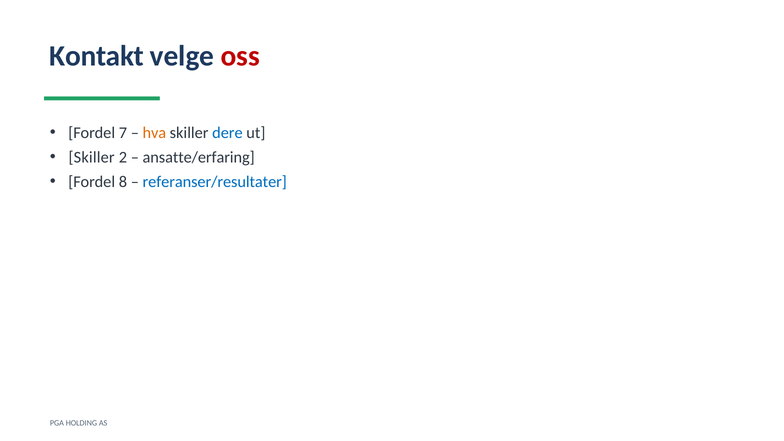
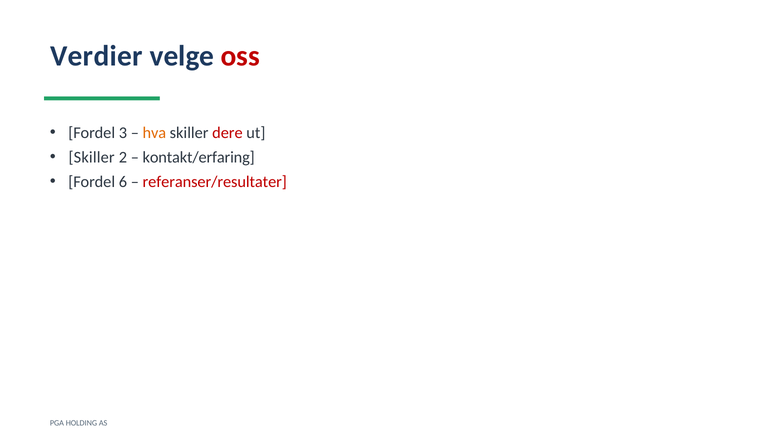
Kontakt: Kontakt -> Verdier
7: 7 -> 3
dere colour: blue -> red
ansatte/erfaring: ansatte/erfaring -> kontakt/erfaring
8: 8 -> 6
referanser/resultater colour: blue -> red
